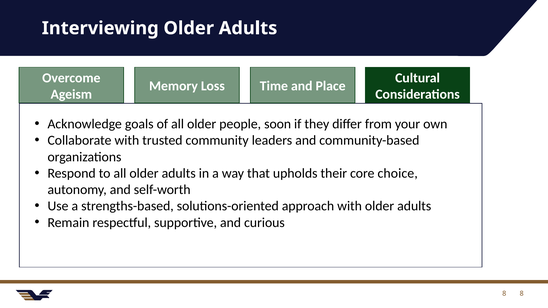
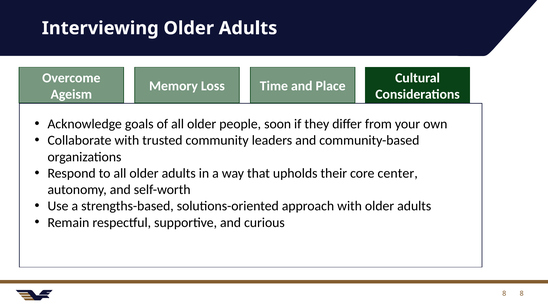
choice: choice -> center
